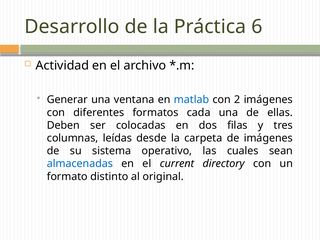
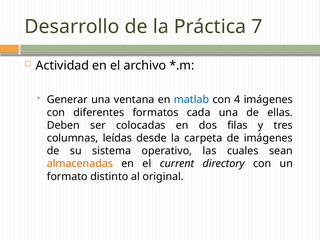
6: 6 -> 7
2: 2 -> 4
almacenadas colour: blue -> orange
